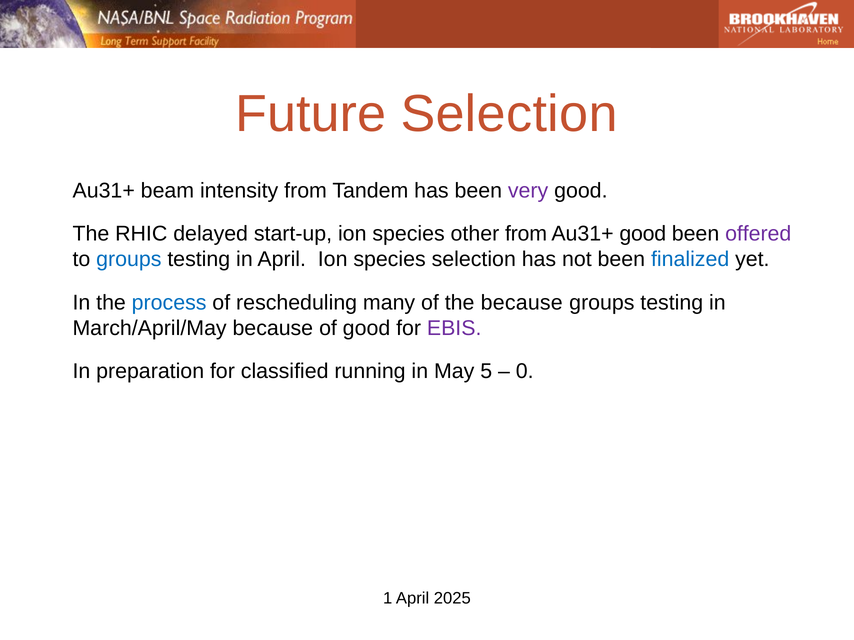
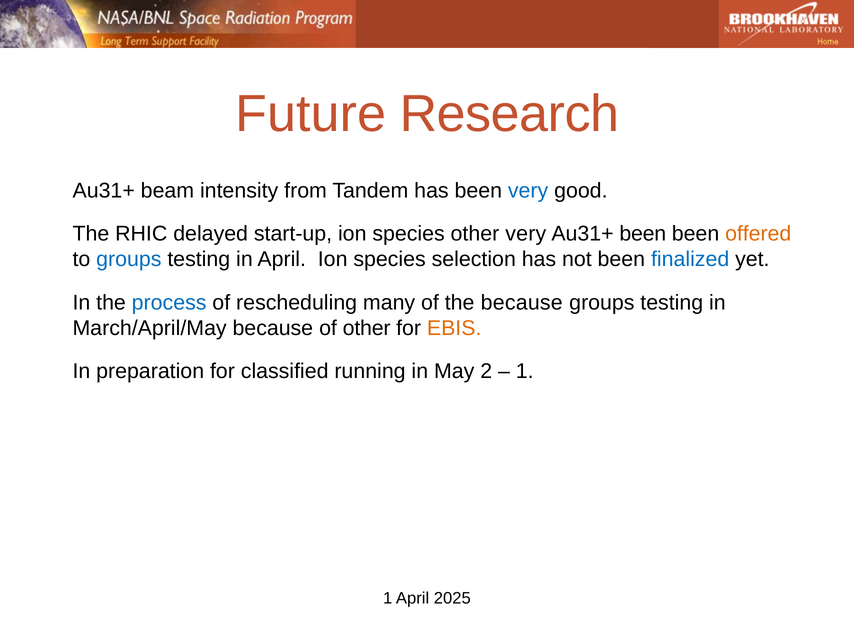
Future Selection: Selection -> Research
very at (528, 191) colour: purple -> blue
other from: from -> very
Au31+ good: good -> been
offered colour: purple -> orange
of good: good -> other
EBIS colour: purple -> orange
5: 5 -> 2
0 at (525, 372): 0 -> 1
